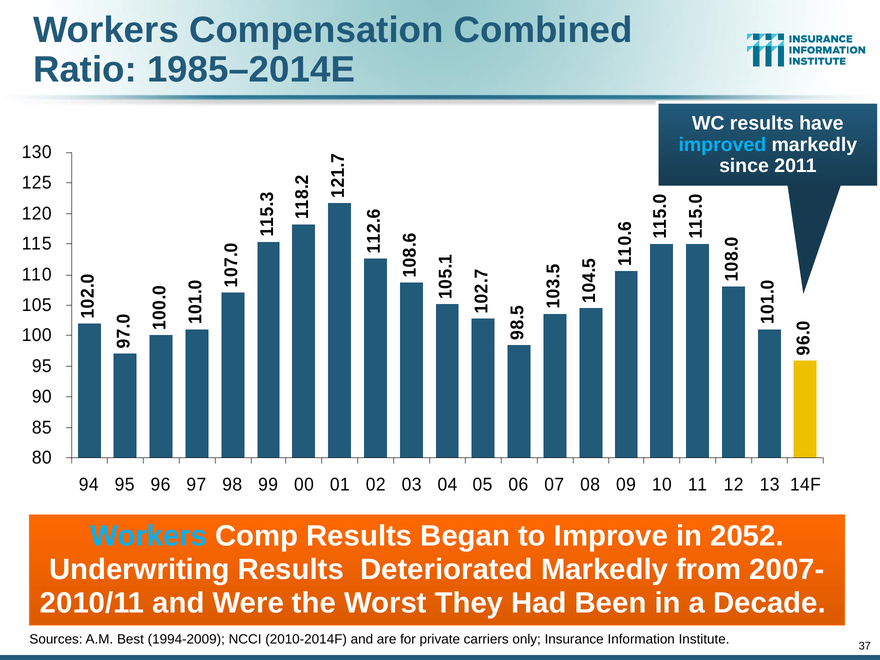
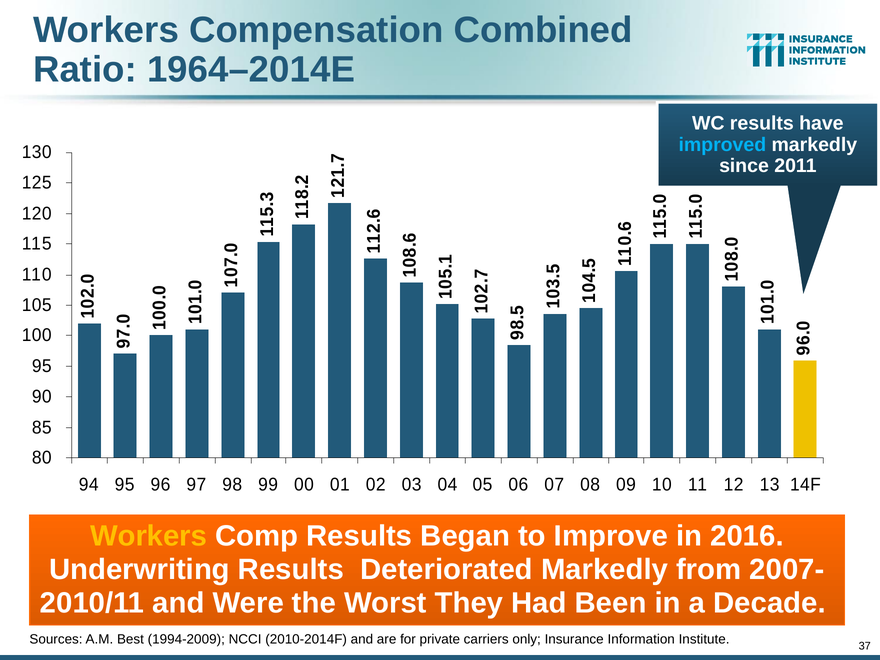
1985–2014E: 1985–2014E -> 1964–2014E
Workers at (149, 536) colour: light blue -> yellow
2052: 2052 -> 2016
